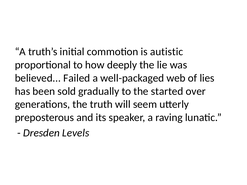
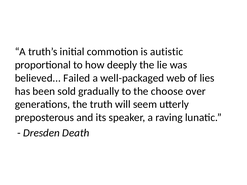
started: started -> choose
Levels: Levels -> Death
